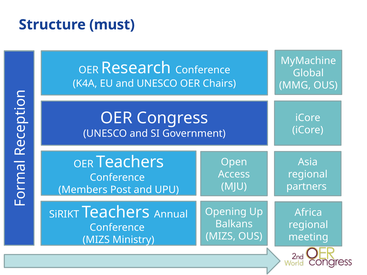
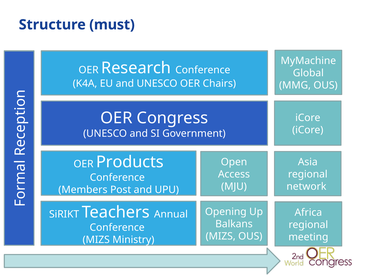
OER Teachers: Teachers -> Products
partners: partners -> network
